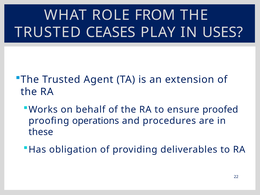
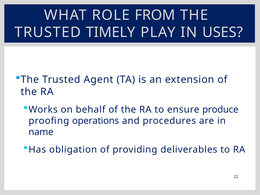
CEASES: CEASES -> TIMELY
proofed: proofed -> produce
these: these -> name
